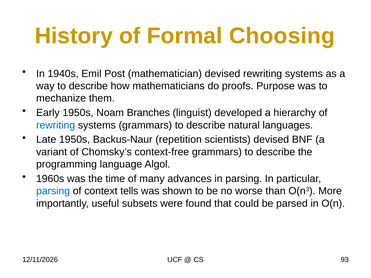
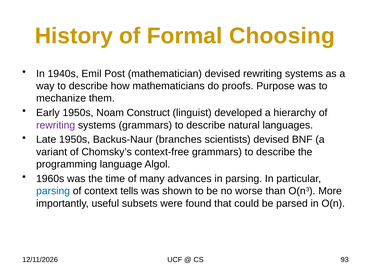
Branches: Branches -> Construct
rewriting at (56, 125) colour: blue -> purple
repetition: repetition -> branches
